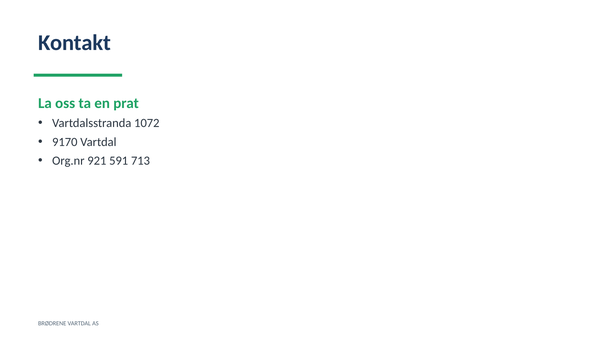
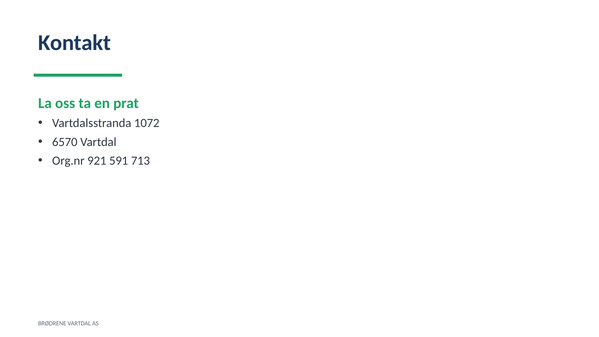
9170: 9170 -> 6570
